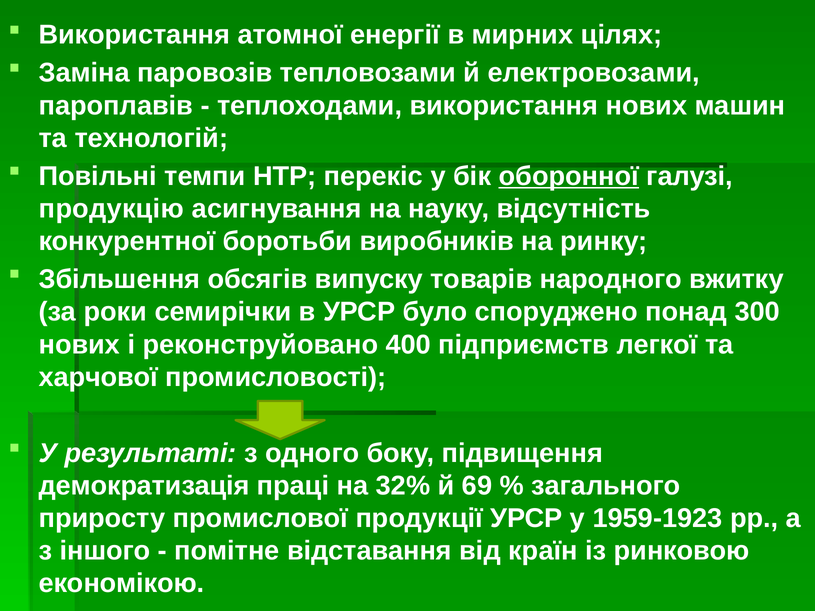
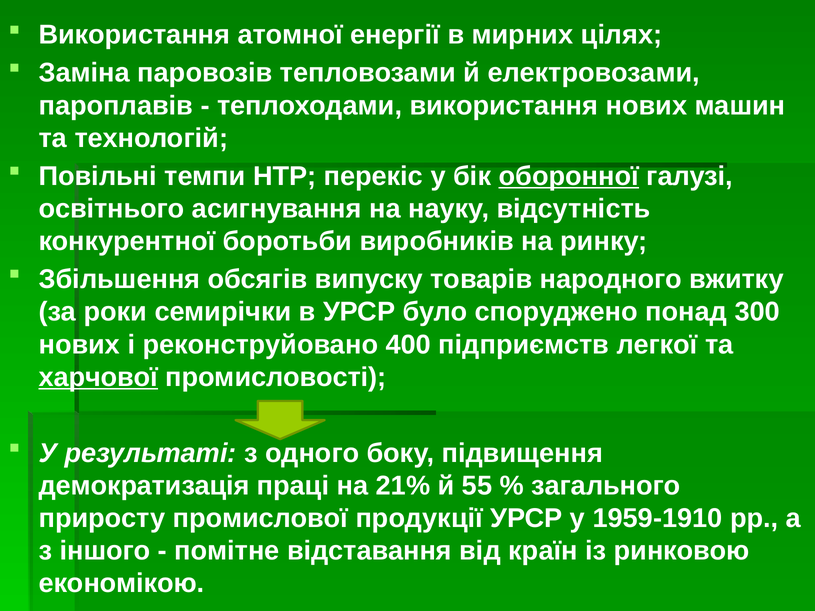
продукцію: продукцію -> освітнього
харчової underline: none -> present
32%: 32% -> 21%
69: 69 -> 55
1959-1923: 1959-1923 -> 1959-1910
